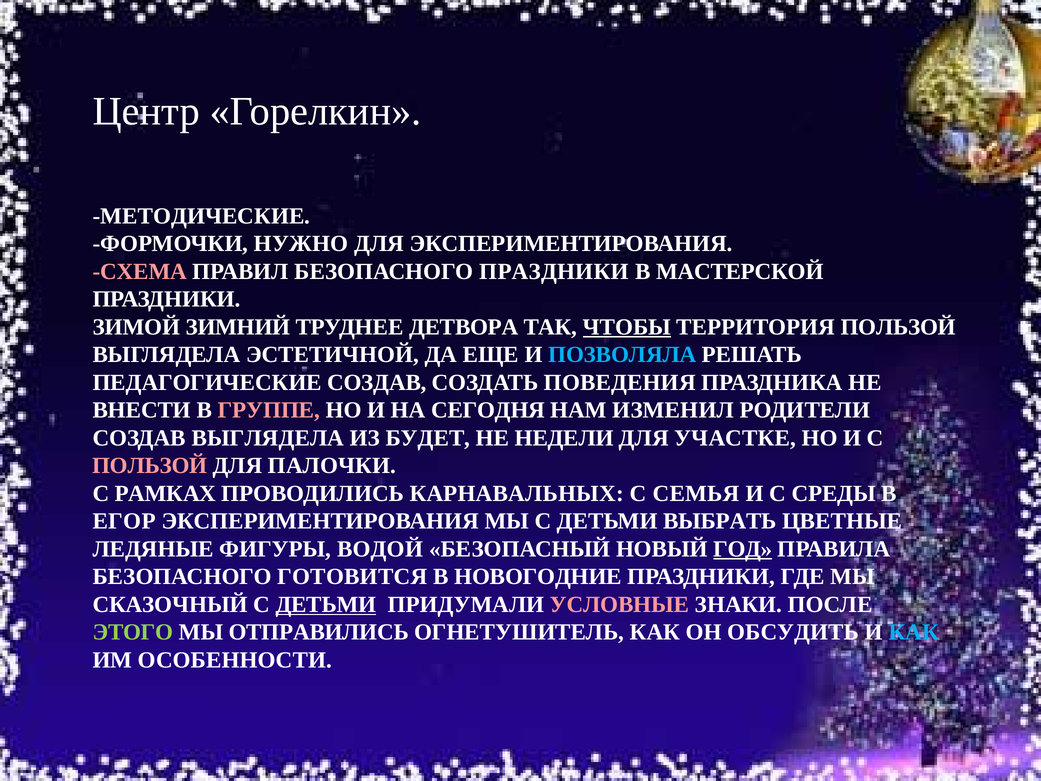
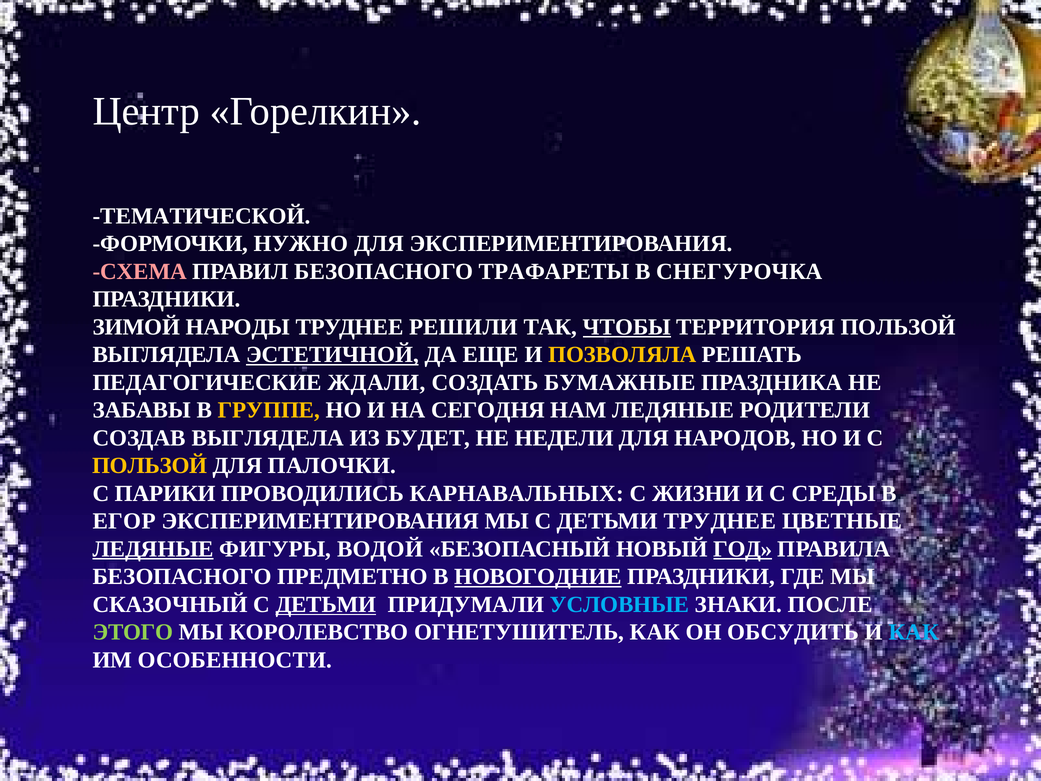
МЕТОДИЧЕСКИЕ: МЕТОДИЧЕСКИЕ -> ТЕМАТИЧЕСКОЙ
БЕЗОПАСНОГО ПРАЗДНИКИ: ПРАЗДНИКИ -> ТРАФАРЕТЫ
МАСТЕРСКОЙ: МАСТЕРСКОЙ -> СНЕГУРОЧКА
ЗИМНИЙ: ЗИМНИЙ -> НАРОДЫ
ДЕТВОРА: ДЕТВОРА -> РЕШИЛИ
ЭСТЕТИЧНОЙ underline: none -> present
ПОЗВОЛЯЛА colour: light blue -> yellow
ПЕДАГОГИЧЕСКИЕ СОЗДАВ: СОЗДАВ -> ЖДАЛИ
ПОВЕДЕНИЯ: ПОВЕДЕНИЯ -> БУМАЖНЫЕ
ВНЕСТИ: ВНЕСТИ -> ЗАБАВЫ
ГРУППЕ colour: pink -> yellow
НАМ ИЗМЕНИЛ: ИЗМЕНИЛ -> ЛЕДЯНЫЕ
УЧАСТКЕ: УЧАСТКЕ -> НАРОДОВ
ПОЛЬЗОЙ at (150, 466) colour: pink -> yellow
РАМКАХ: РАМКАХ -> ПАРИКИ
СЕМЬЯ: СЕМЬЯ -> ЖИЗНИ
ДЕТЬМИ ВЫБРАТЬ: ВЫБРАТЬ -> ТРУДНЕЕ
ЛЕДЯНЫЕ at (153, 549) underline: none -> present
ГОТОВИТСЯ: ГОТОВИТСЯ -> ПРЕДМЕТНО
НОВОГОДНИЕ underline: none -> present
УСЛОВНЫЕ colour: pink -> light blue
ОТПРАВИЛИСЬ: ОТПРАВИЛИСЬ -> КОРОЛЕВСТВО
